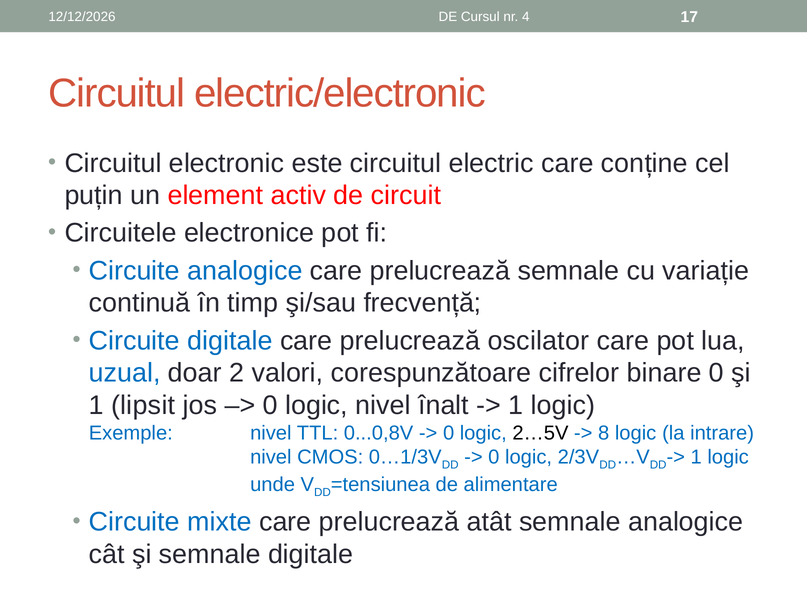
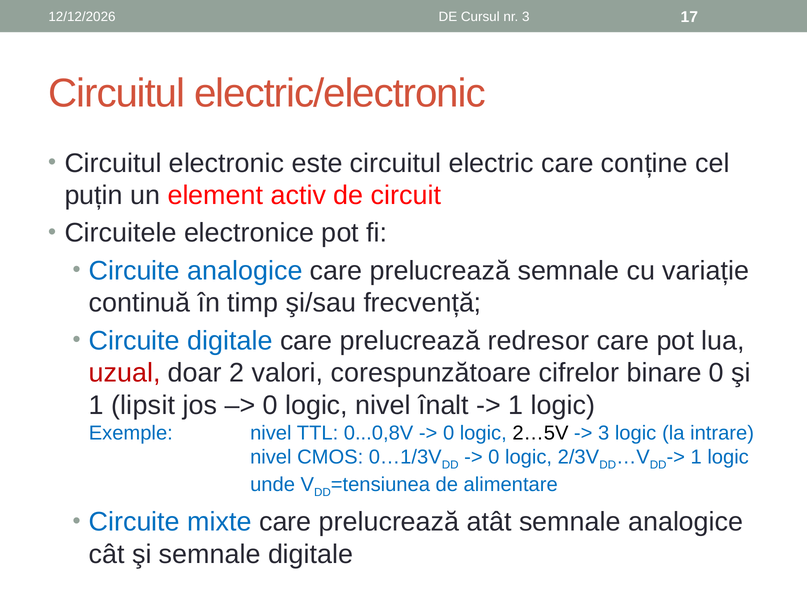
nr 4: 4 -> 3
oscilator: oscilator -> redresor
uzual colour: blue -> red
8 at (604, 433): 8 -> 3
